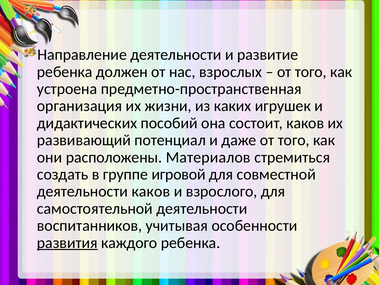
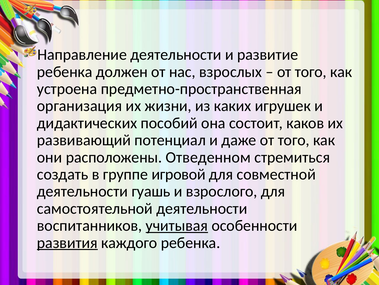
Материалов: Материалов -> Отведенном
деятельности каков: каков -> гуашь
учитывая underline: none -> present
